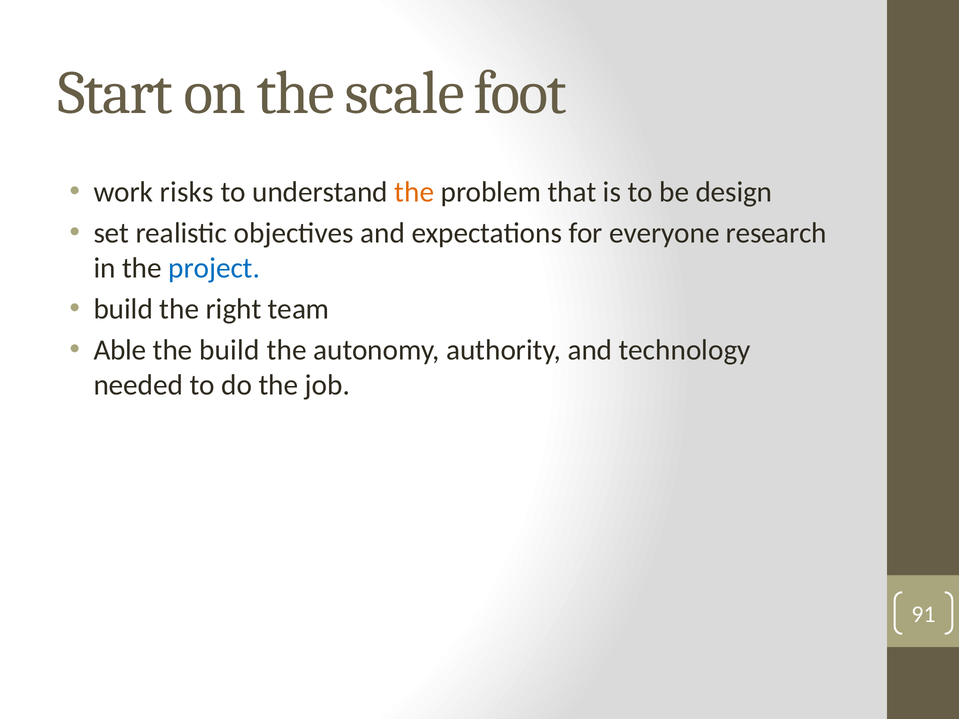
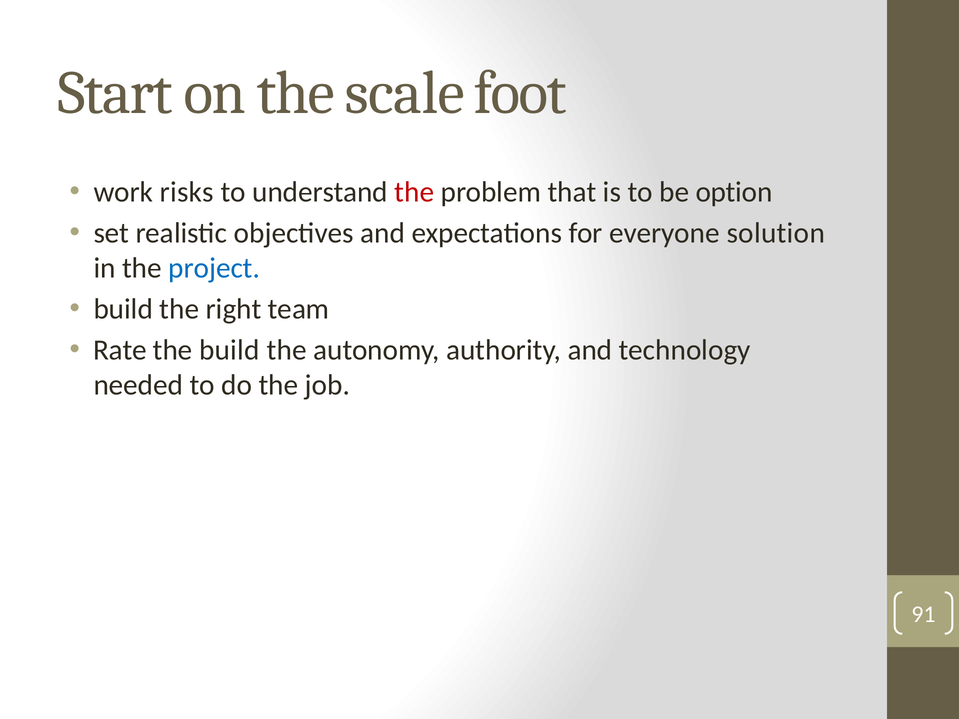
the at (414, 192) colour: orange -> red
design: design -> option
research: research -> solution
Able: Able -> Rate
